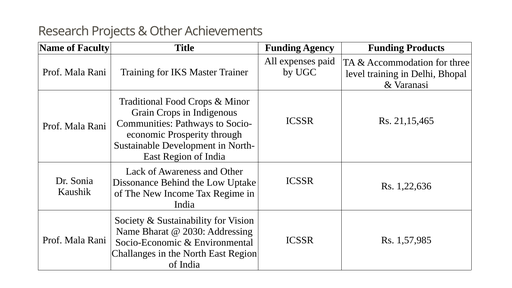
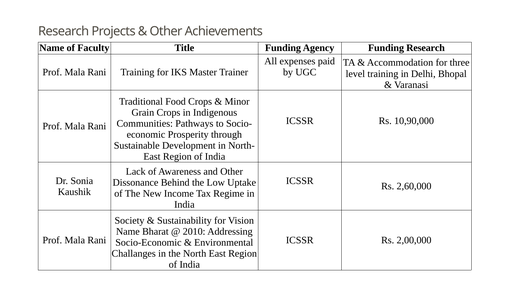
Funding Products: Products -> Research
21,15,465: 21,15,465 -> 10,90,000
1,22,636: 1,22,636 -> 2,60,000
2030: 2030 -> 2010
1,57,985: 1,57,985 -> 2,00,000
